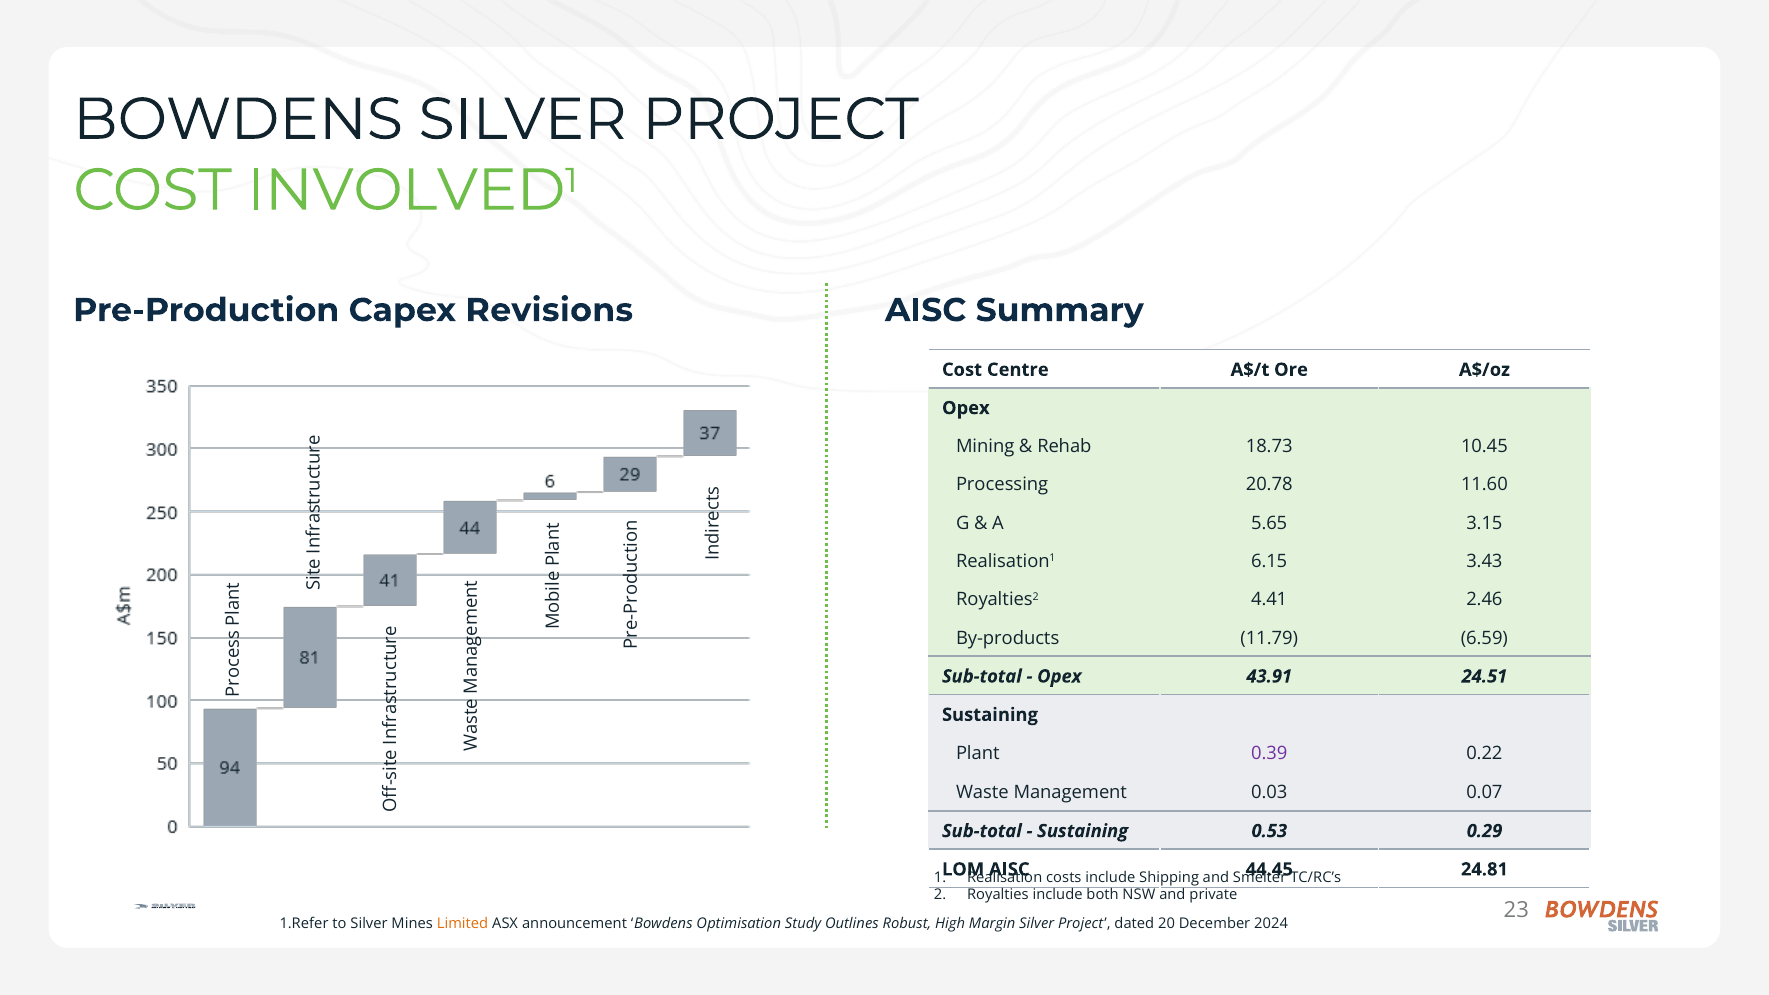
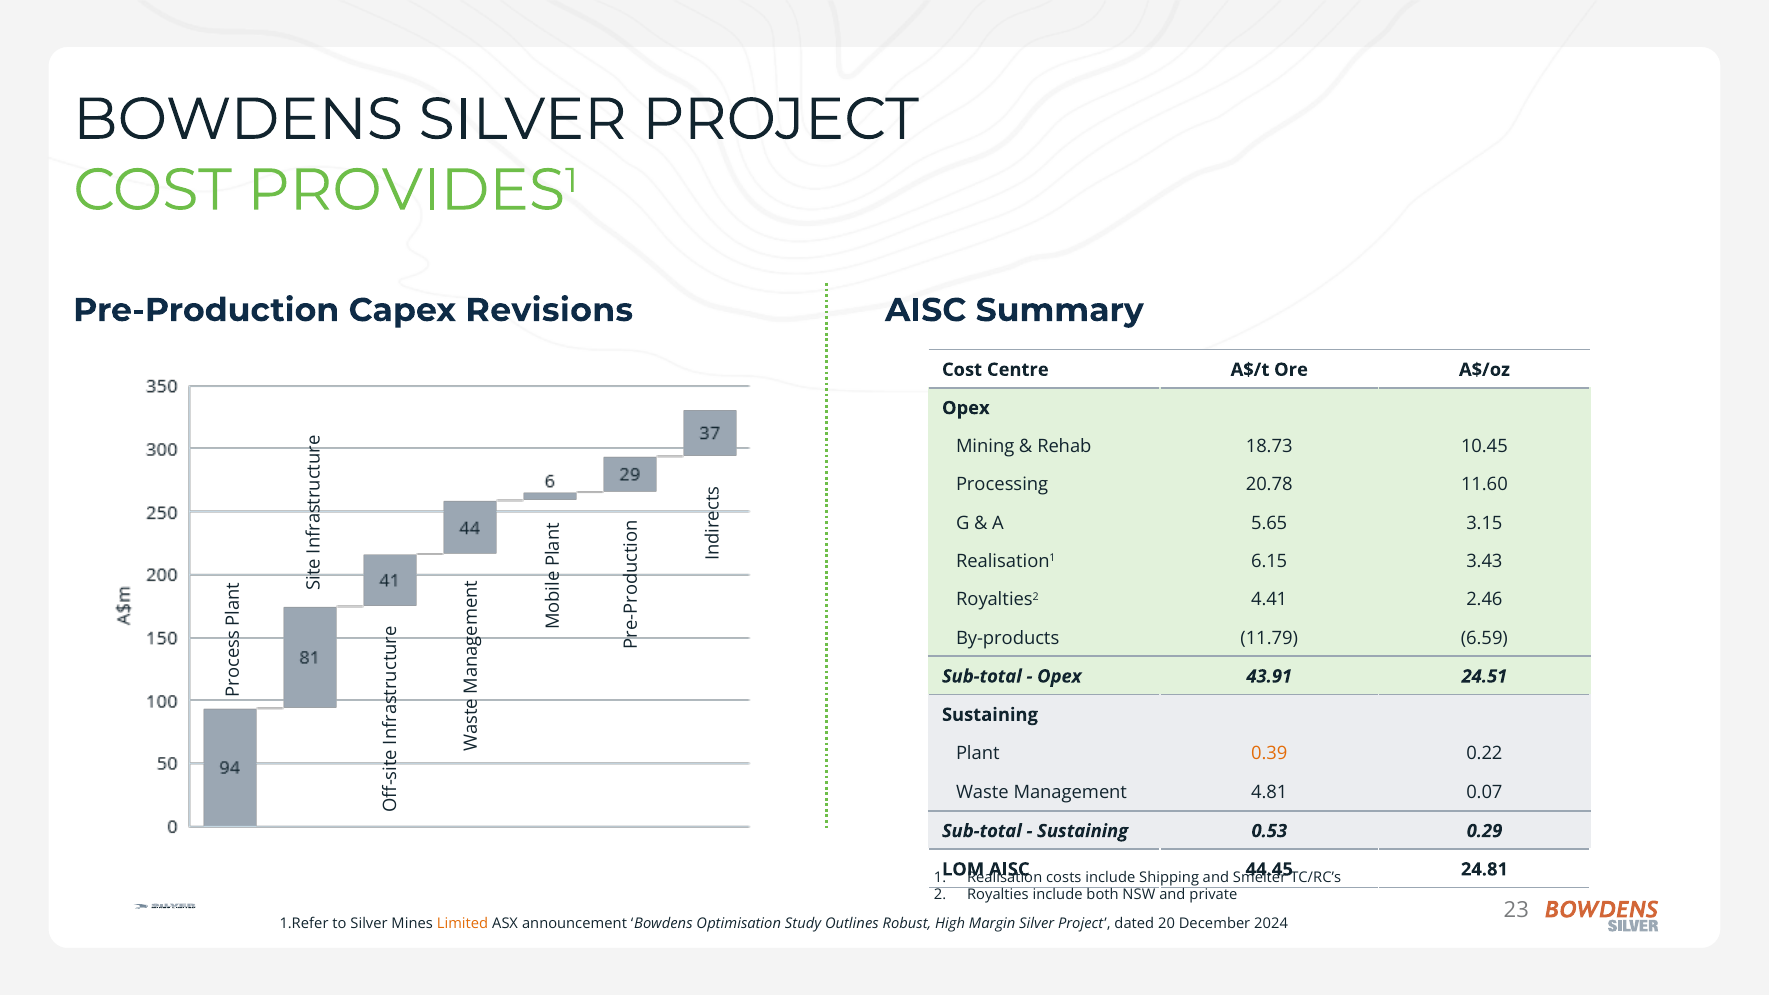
INVOLVED: INVOLVED -> PROVIDES
0.39 colour: purple -> orange
0.03: 0.03 -> 4.81
